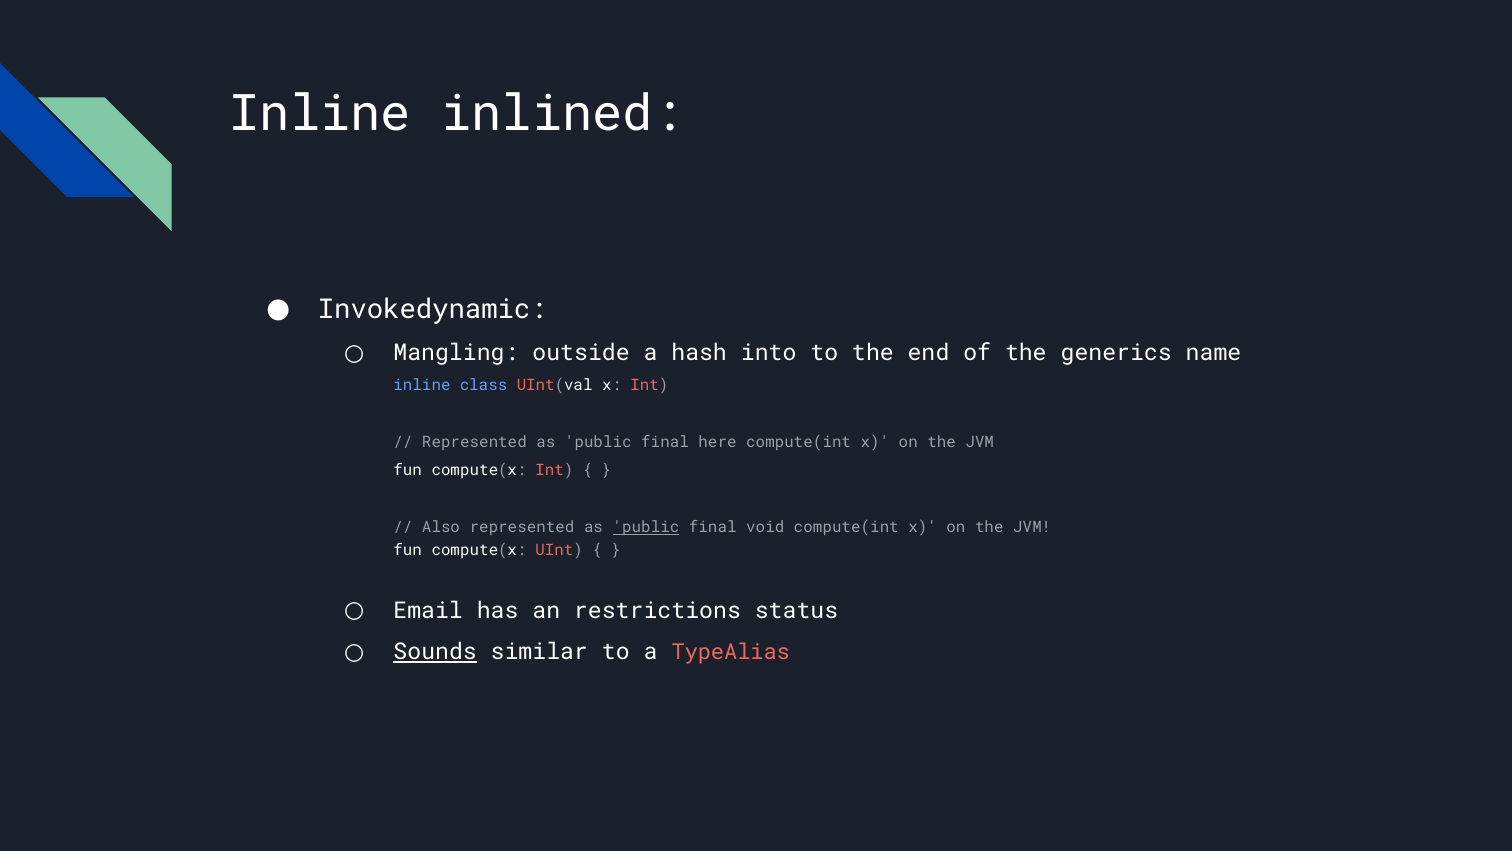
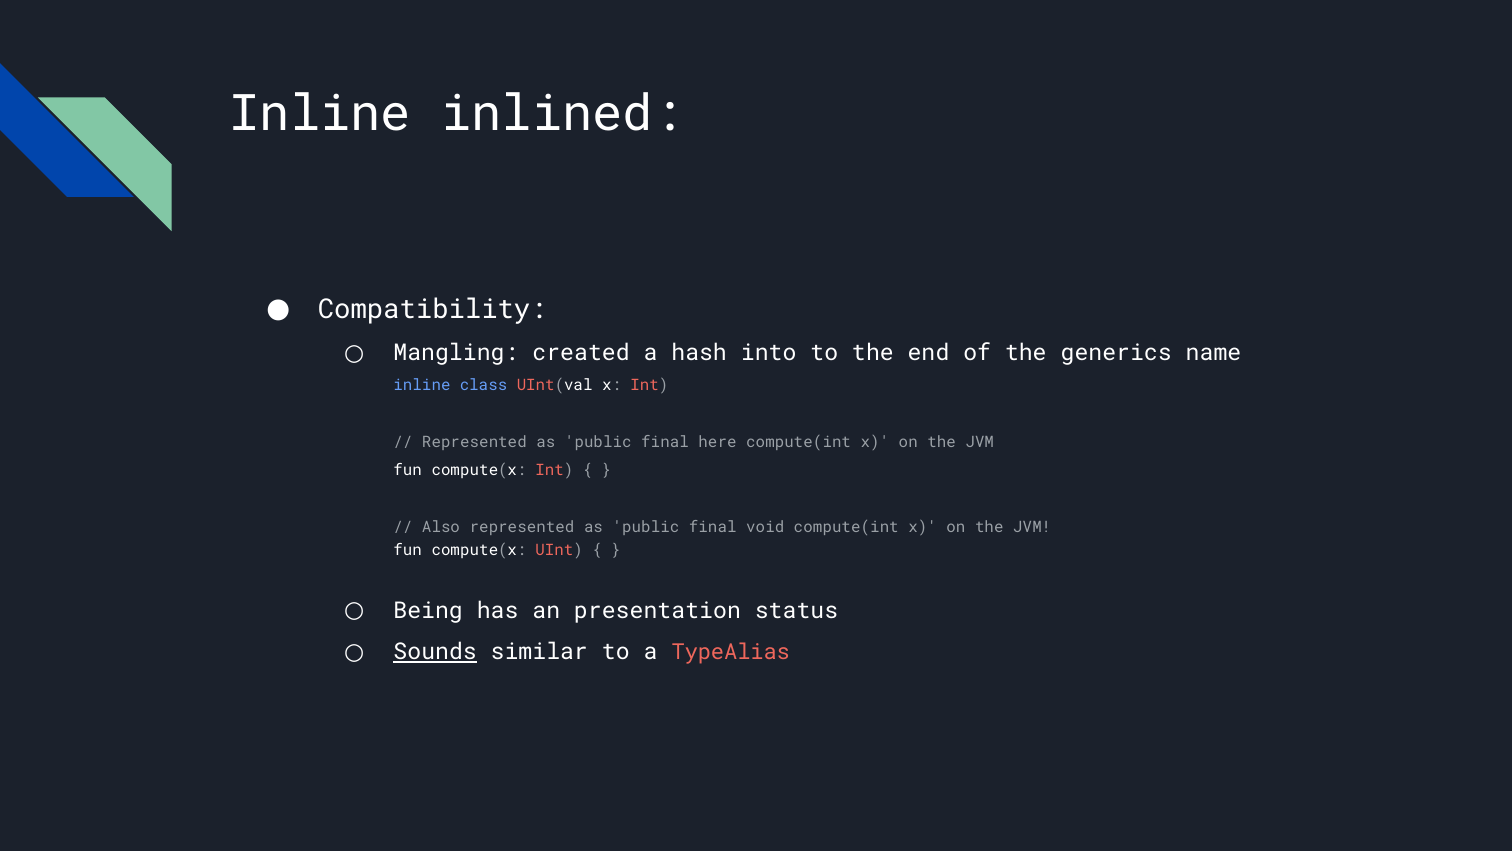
Invokedynamic: Invokedynamic -> Compatibility
outside: outside -> created
public at (646, 527) underline: present -> none
Email: Email -> Being
restrictions: restrictions -> presentation
